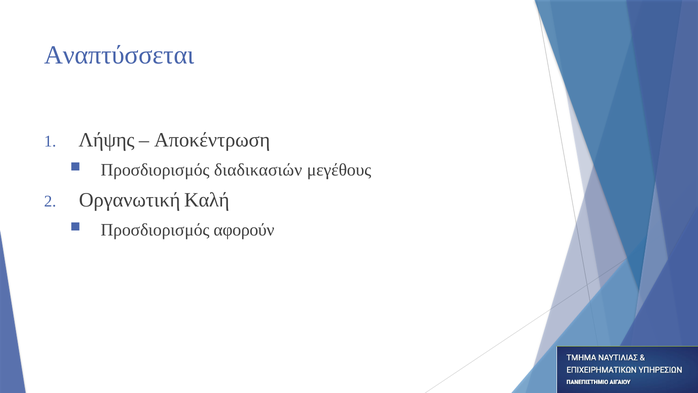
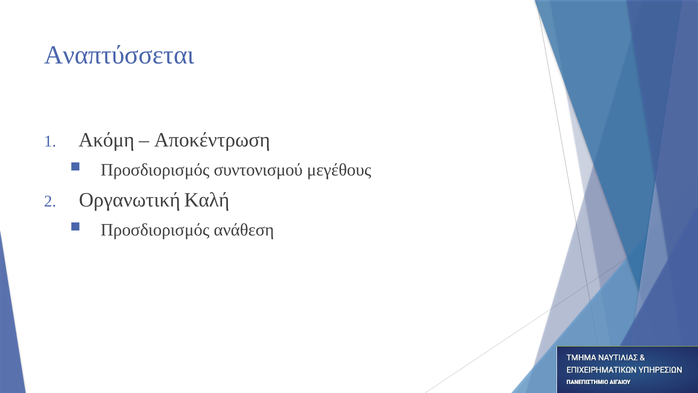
Λήψης: Λήψης -> Ακόμη
διαδικασιών: διαδικασιών -> συντονισμού
αφορούν: αφορούν -> ανάθεση
